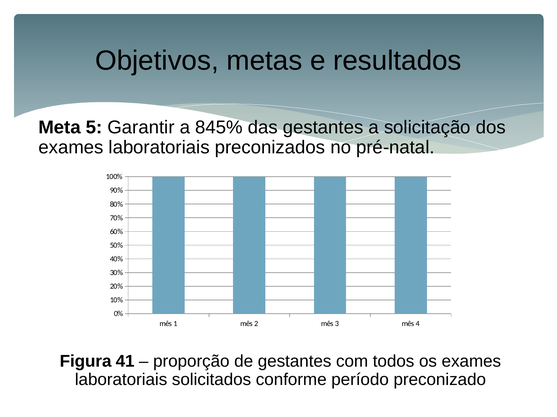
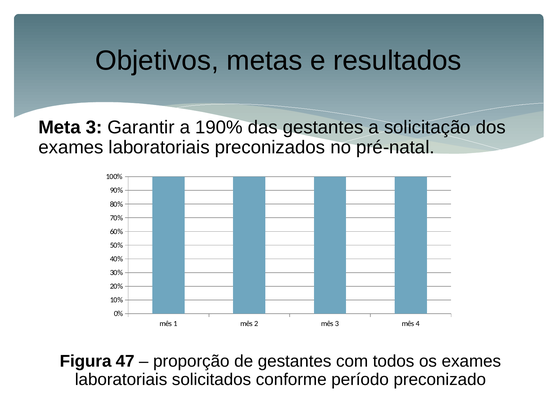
Meta 5: 5 -> 3
845%: 845% -> 190%
41: 41 -> 47
